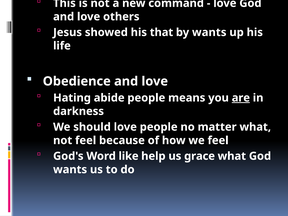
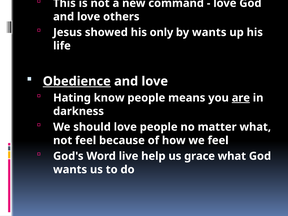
his that: that -> only
Obedience at (77, 81) underline: none -> present
Hating abide: abide -> know
Word like: like -> live
